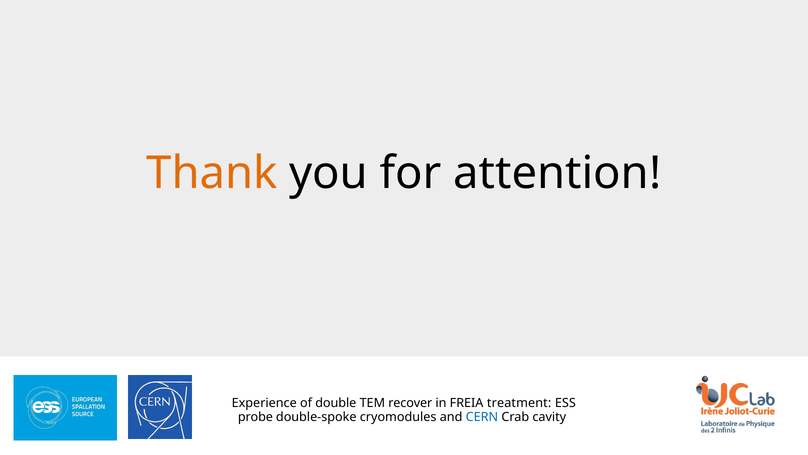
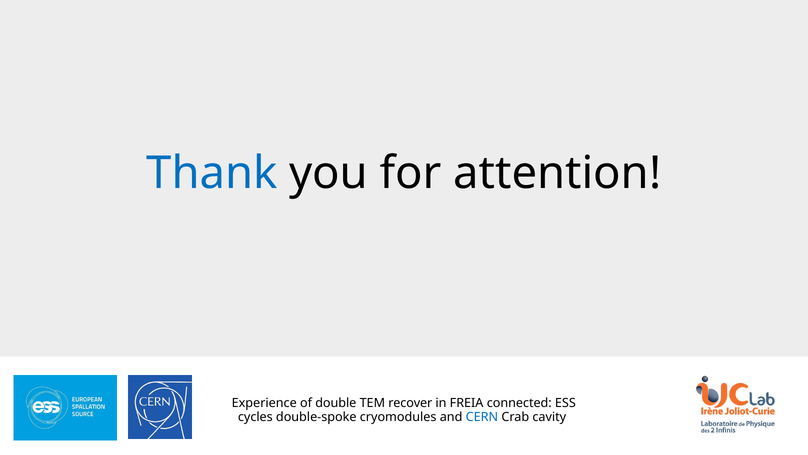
Thank colour: orange -> blue
treatment: treatment -> connected
probe: probe -> cycles
